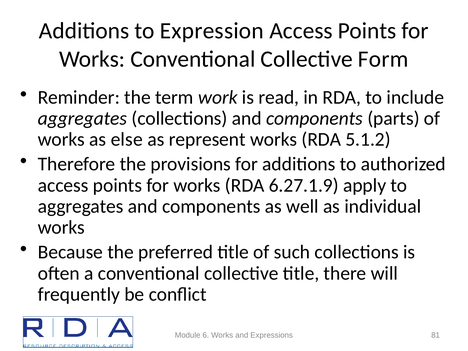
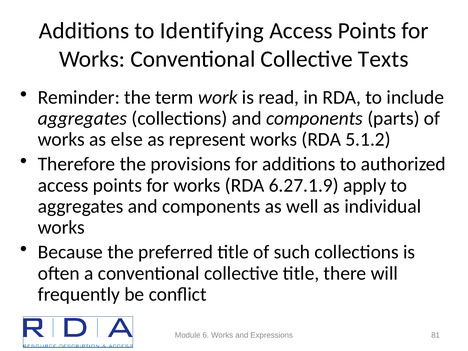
Expression: Expression -> Identifying
Form: Form -> Texts
